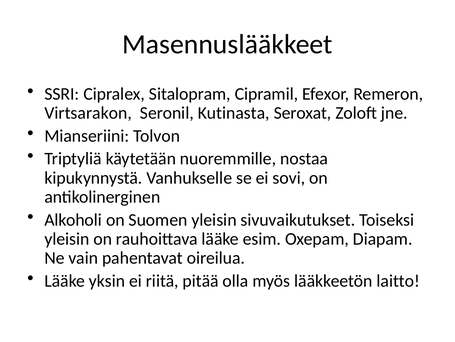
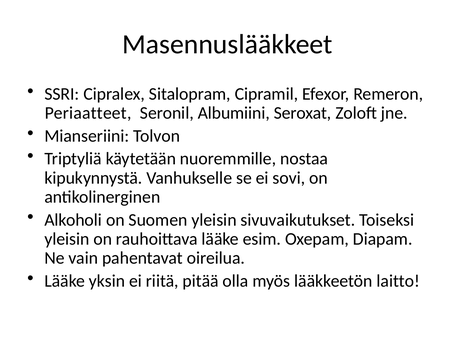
Virtsarakon: Virtsarakon -> Periaatteet
Kutinasta: Kutinasta -> Albumiini
